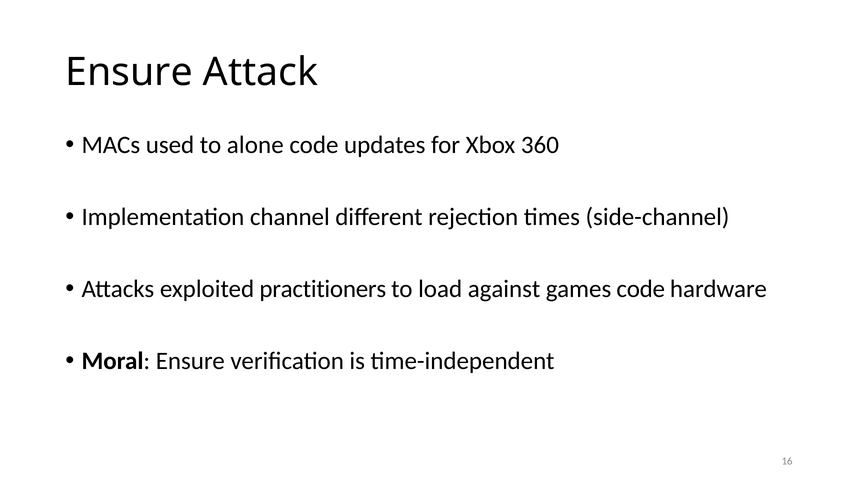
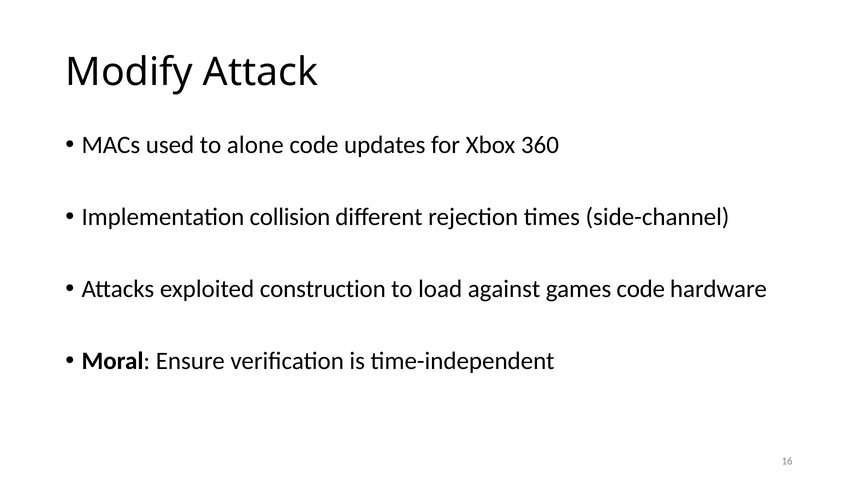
Ensure at (129, 72): Ensure -> Modify
channel: channel -> collision
practitioners: practitioners -> construction
